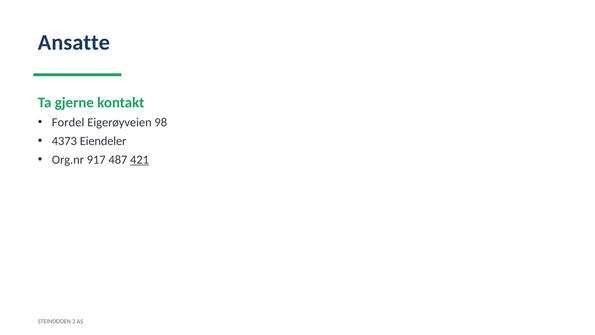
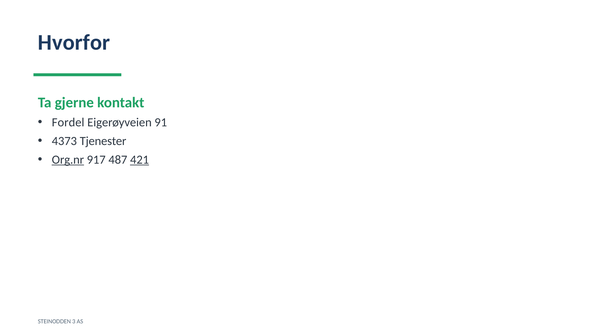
Ansatte: Ansatte -> Hvorfor
98: 98 -> 91
Eiendeler: Eiendeler -> Tjenester
Org.nr underline: none -> present
